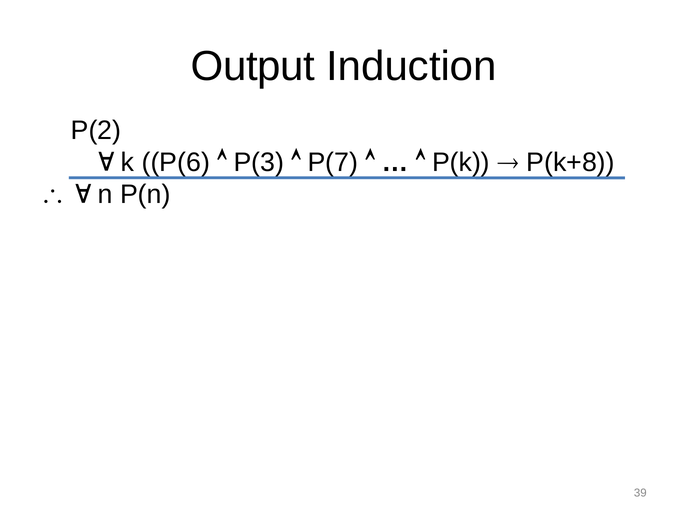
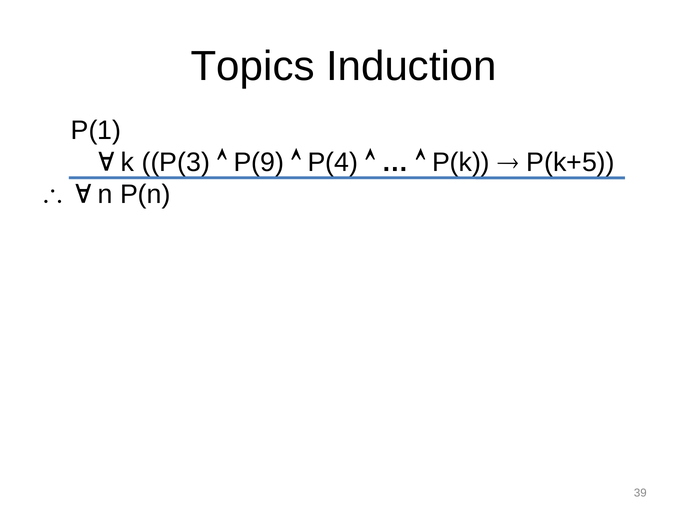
Output: Output -> Topics
P(2: P(2 -> P(1
P(6: P(6 -> P(3
P(3: P(3 -> P(9
P(7: P(7 -> P(4
P(k+8: P(k+8 -> P(k+5
